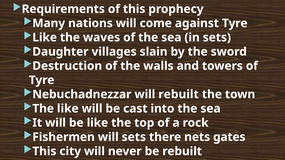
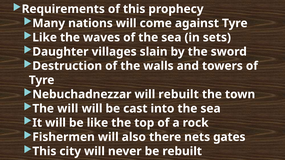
The like: like -> will
will sets: sets -> also
